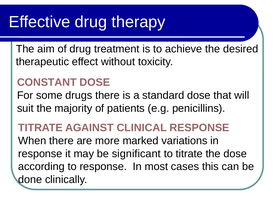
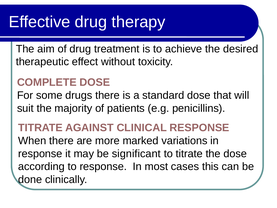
CONSTANT: CONSTANT -> COMPLETE
